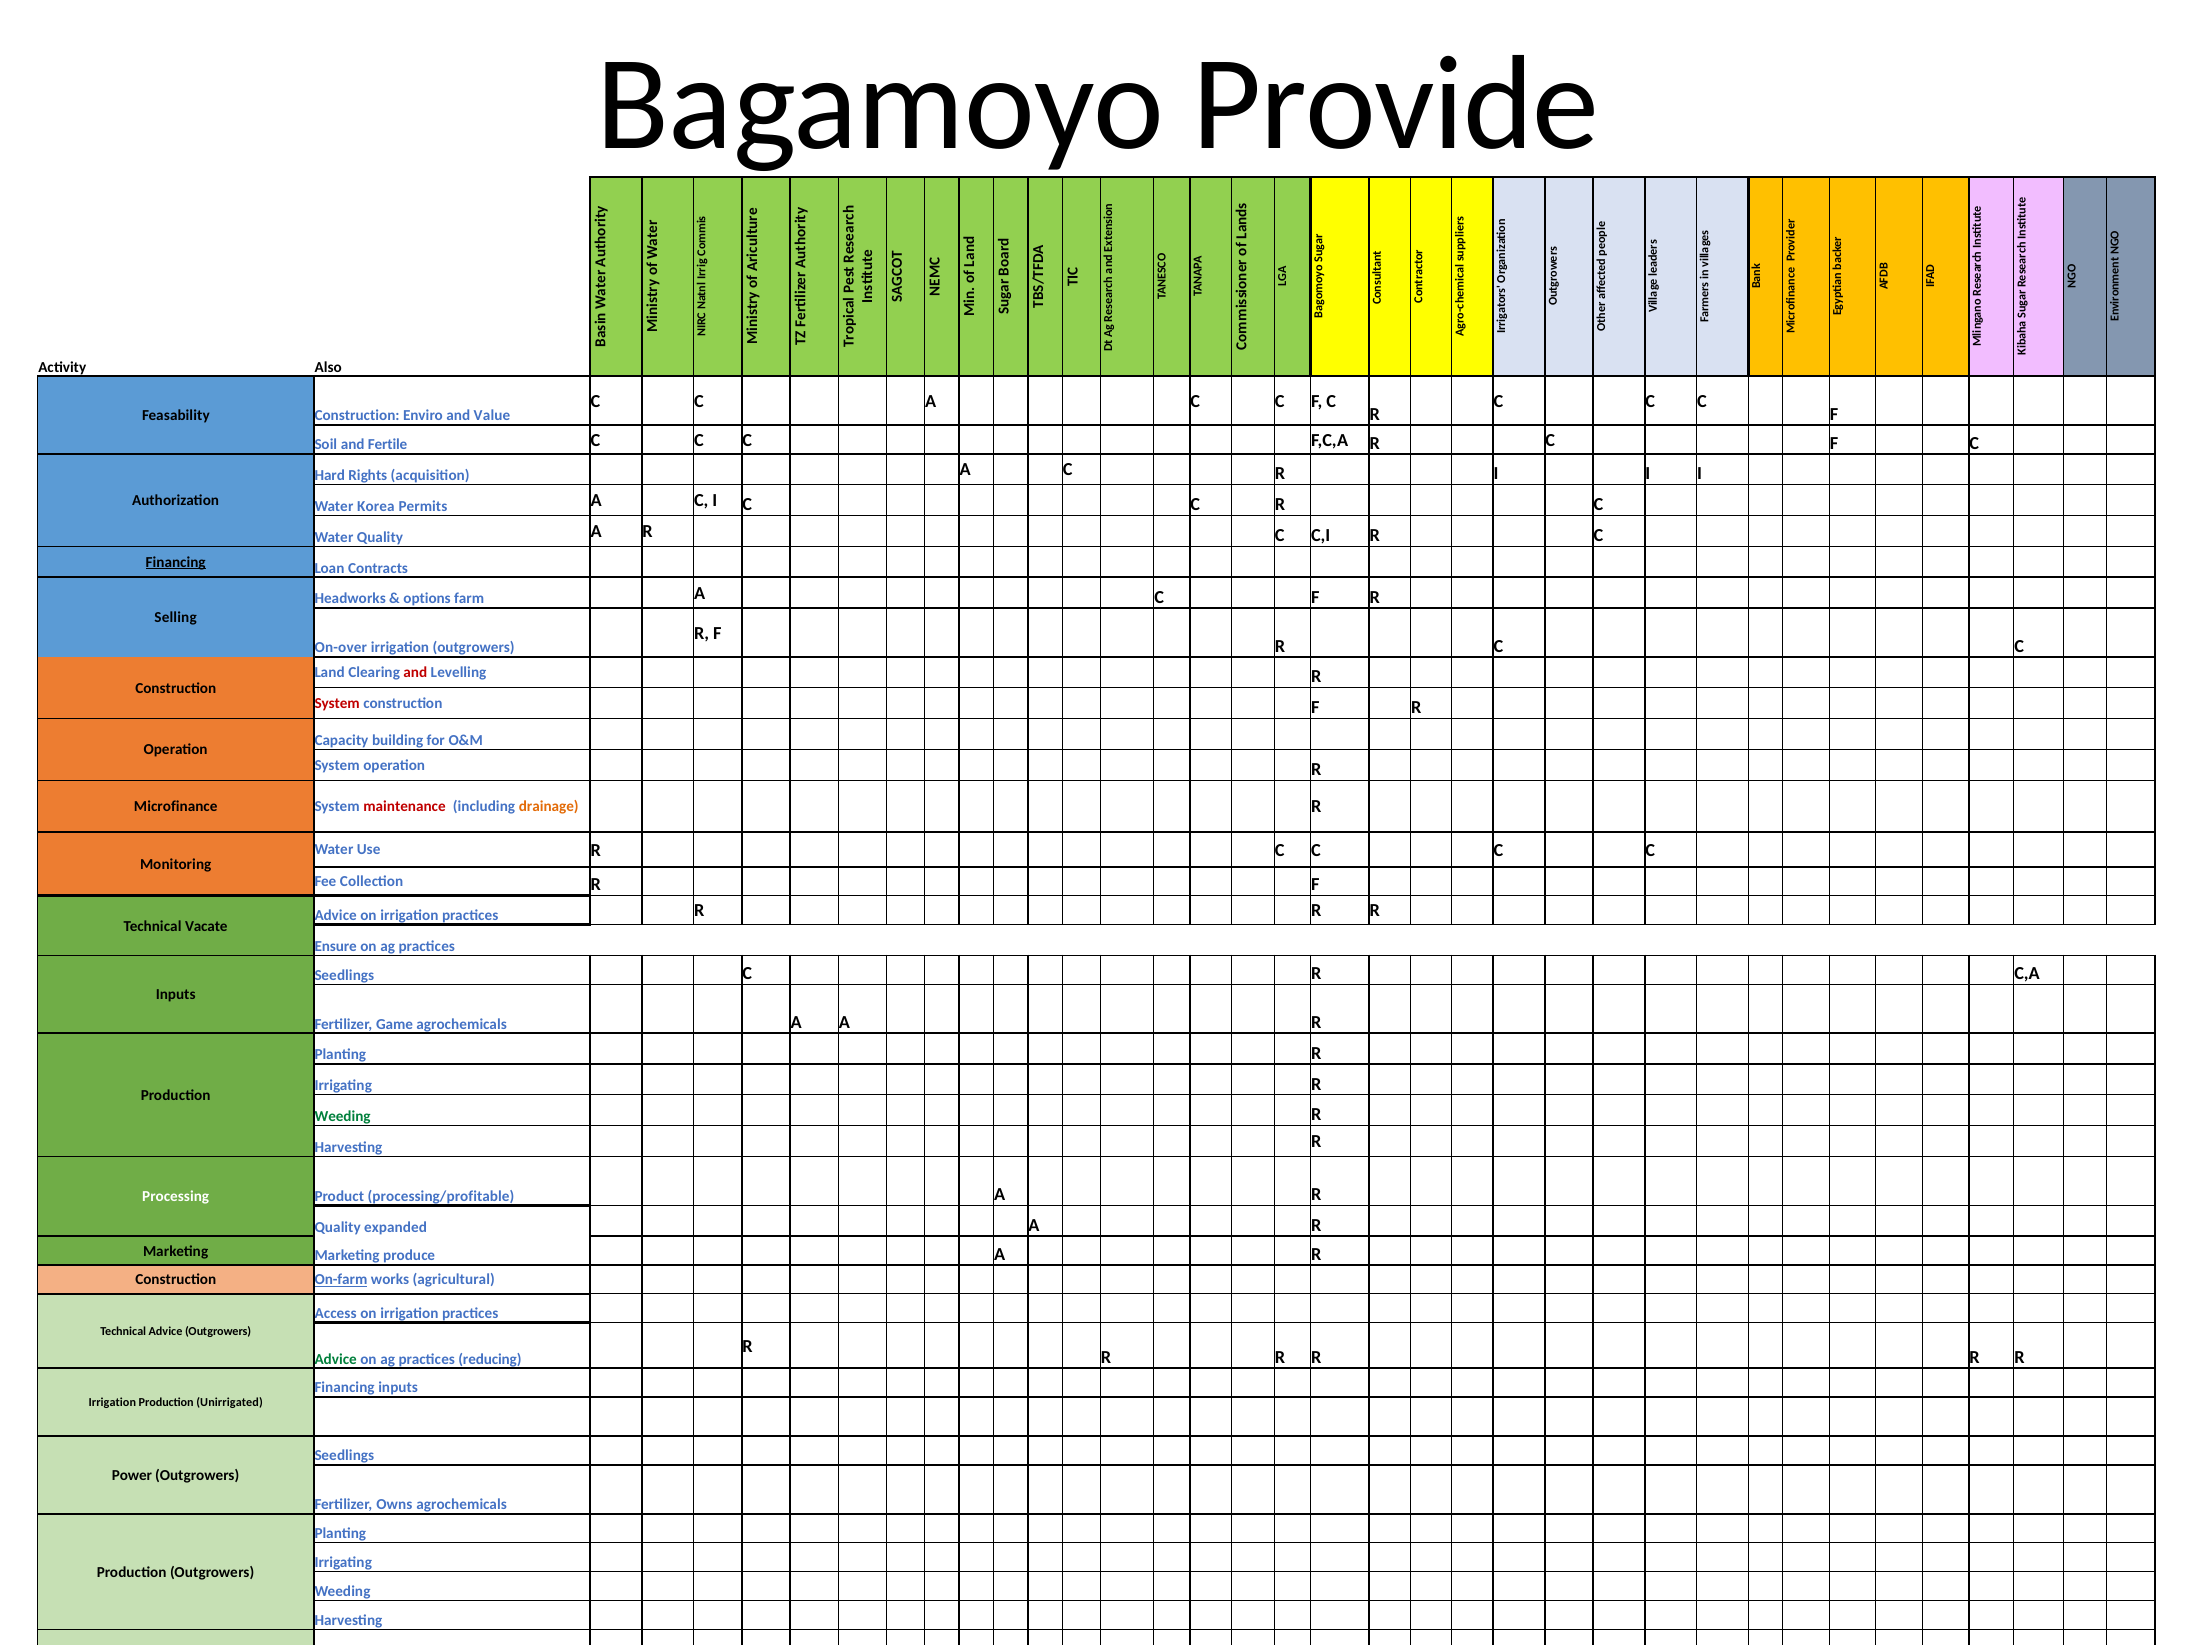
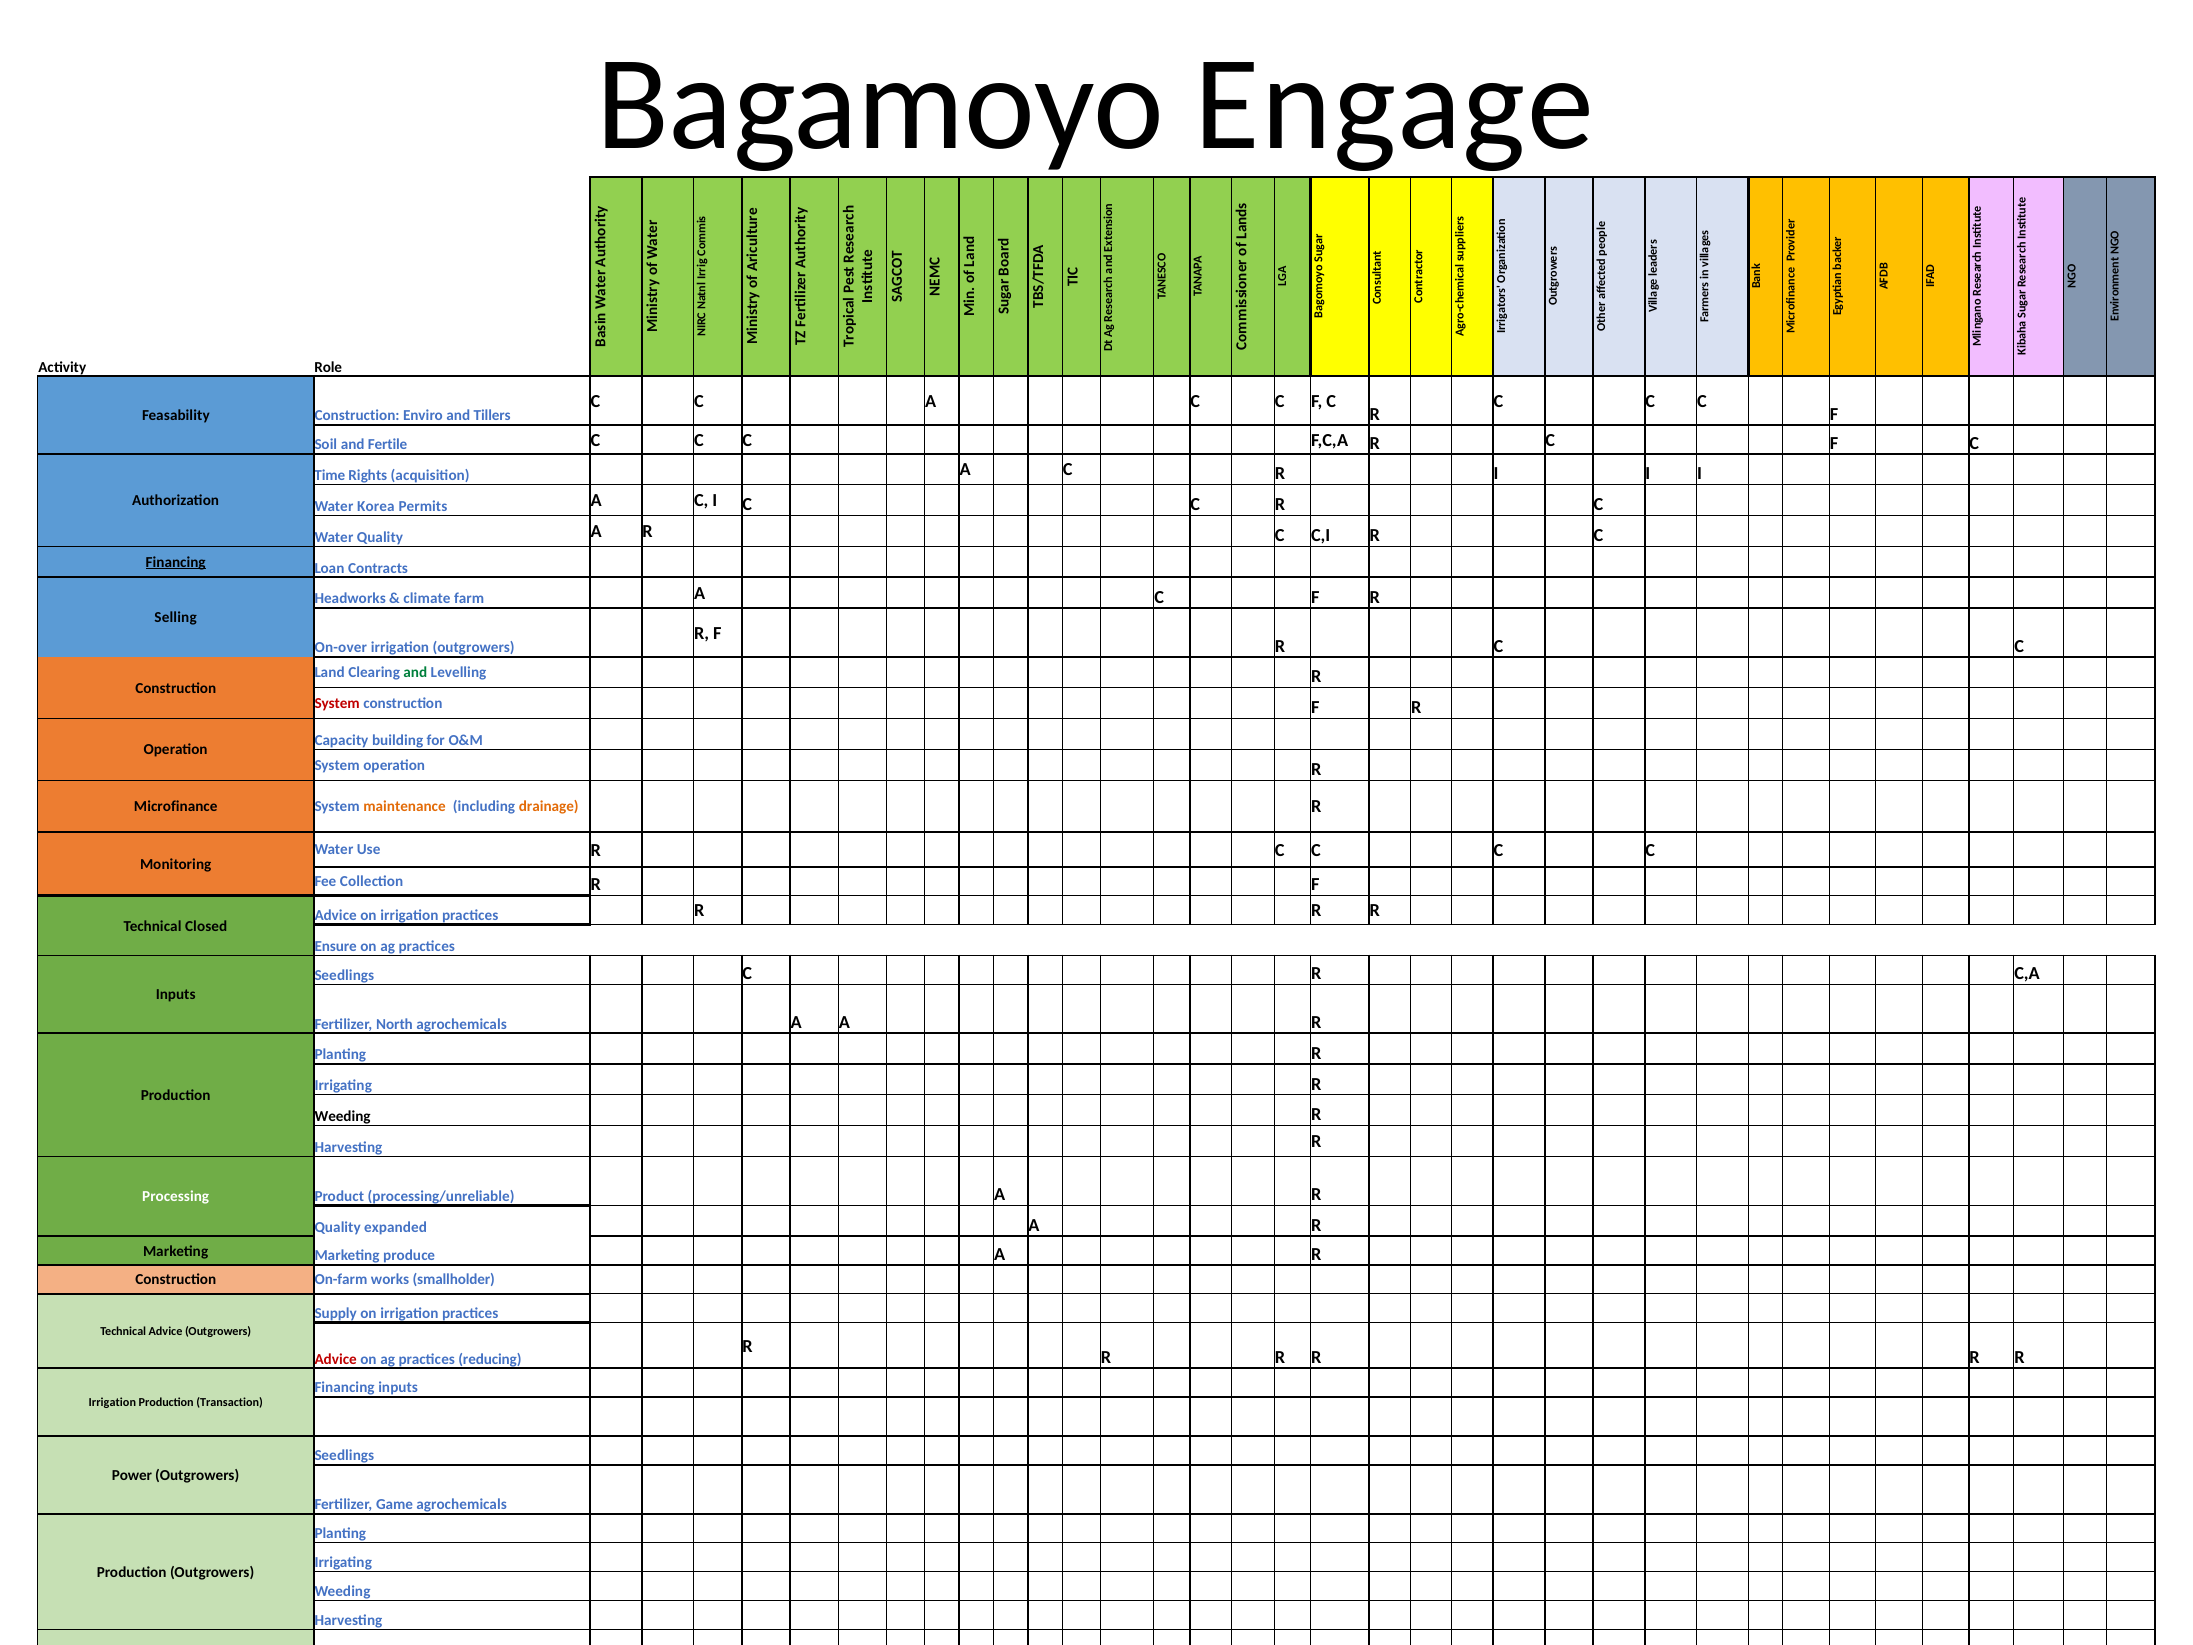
Provide: Provide -> Engage
Also: Also -> Role
Value: Value -> Tillers
Hard: Hard -> Time
options: options -> climate
and at (415, 673) colour: red -> green
maintenance colour: red -> orange
Vacate: Vacate -> Closed
Game: Game -> North
Weeding at (343, 1116) colour: green -> black
processing/profitable: processing/profitable -> processing/unreliable
On-farm underline: present -> none
agricultural: agricultural -> smallholder
Access: Access -> Supply
Advice at (336, 1359) colour: green -> red
Unirrigated: Unirrigated -> Transaction
Owns: Owns -> Game
